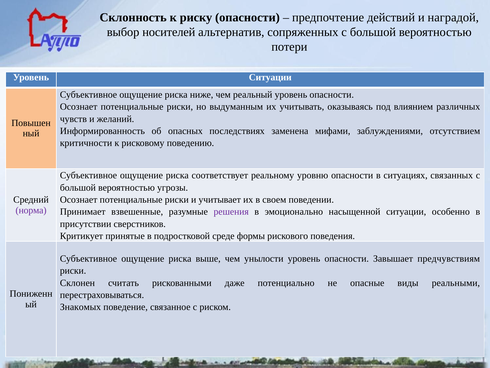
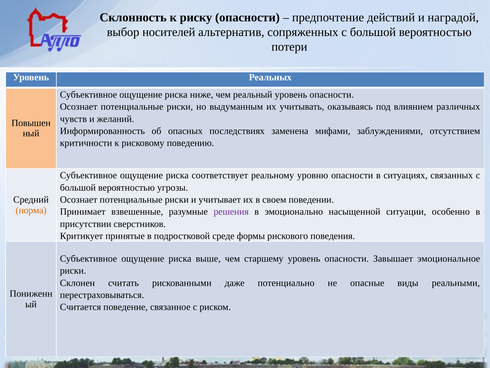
Уровень Ситуации: Ситуации -> Реальных
норма colour: purple -> orange
унылости: унылости -> старшему
предчувствиям: предчувствиям -> эмоциональное
Знакомых: Знакомых -> Считается
